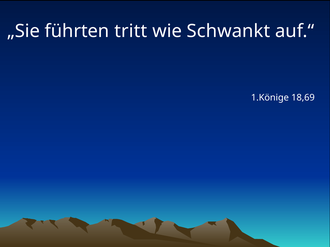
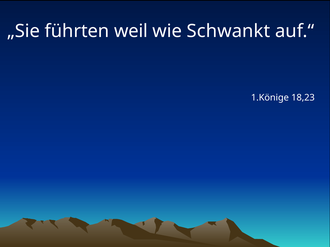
tritt: tritt -> weil
18,69: 18,69 -> 18,23
